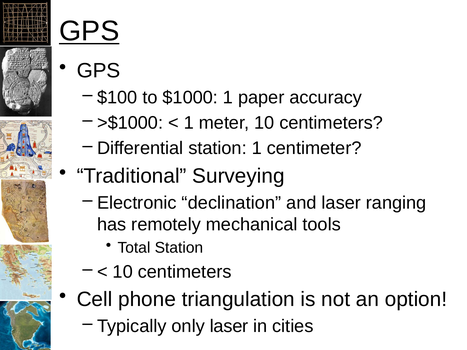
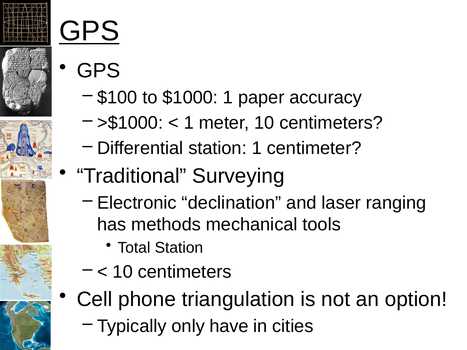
remotely: remotely -> methods
only laser: laser -> have
